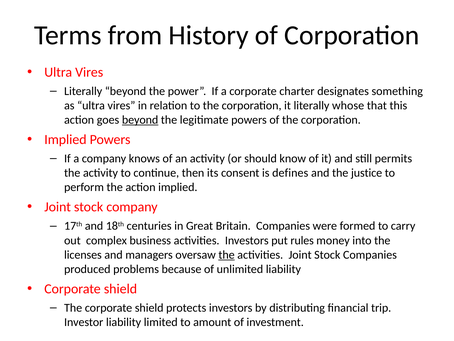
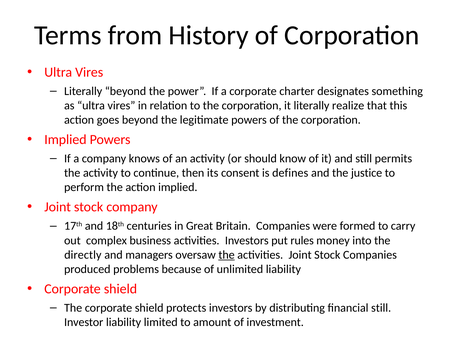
whose: whose -> realize
beyond at (140, 120) underline: present -> none
licenses: licenses -> directly
financial trip: trip -> still
